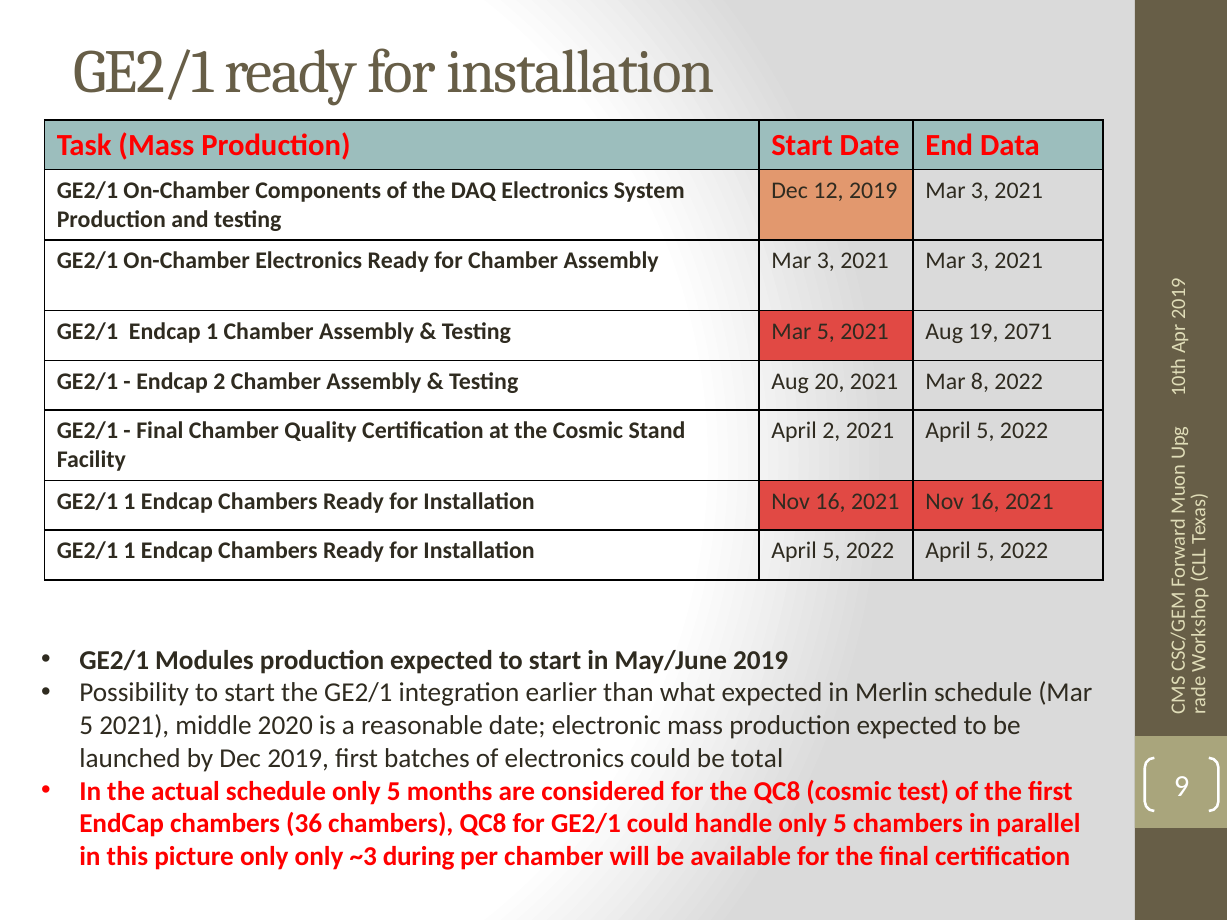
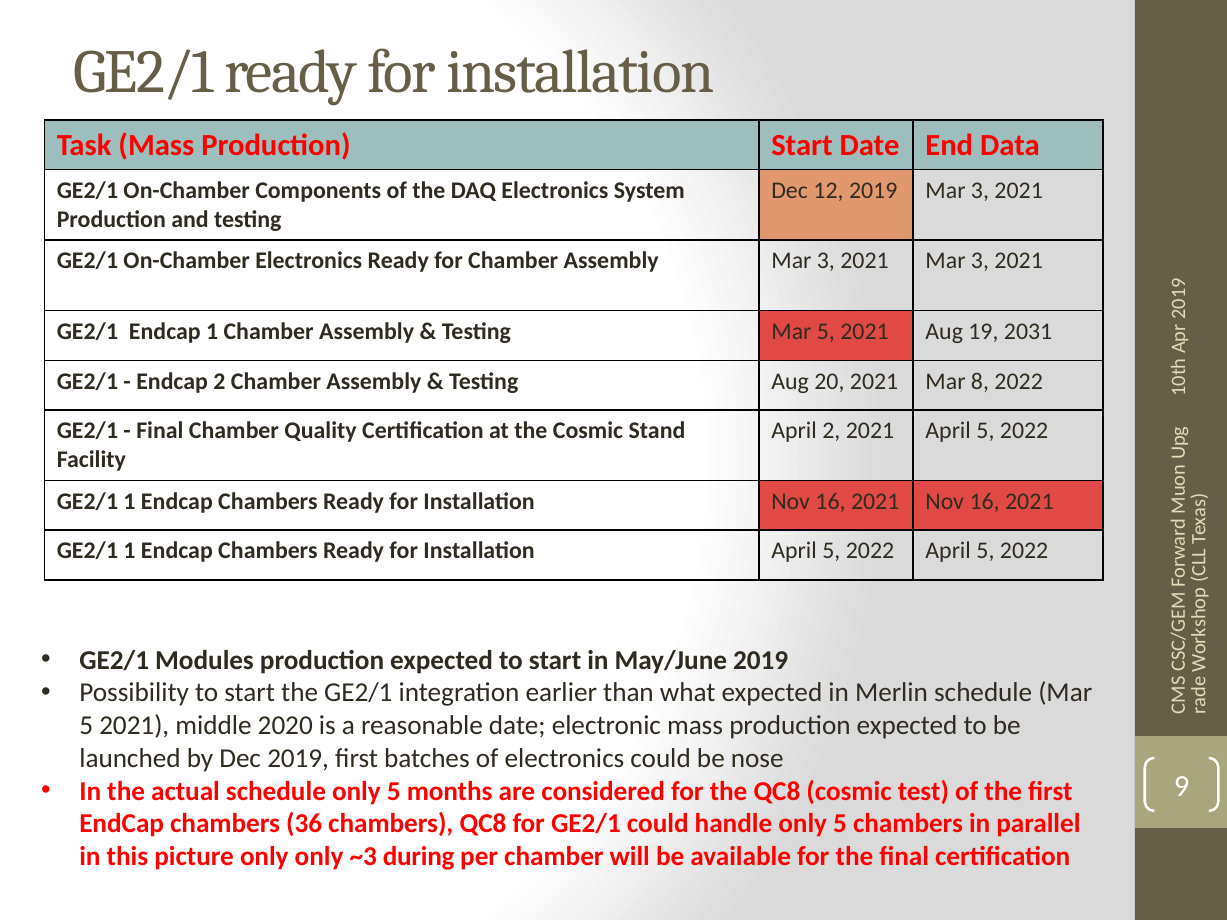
2071: 2071 -> 2031
total: total -> nose
